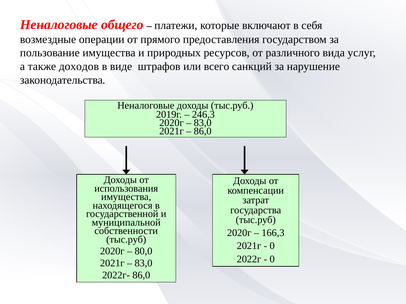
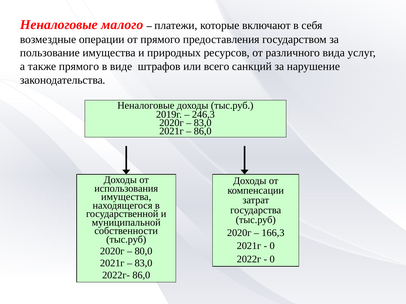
общего: общего -> малого
также доходов: доходов -> прямого
